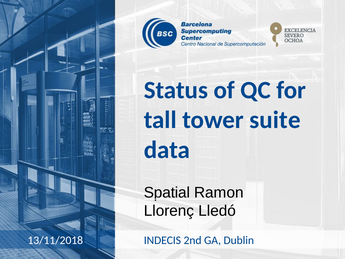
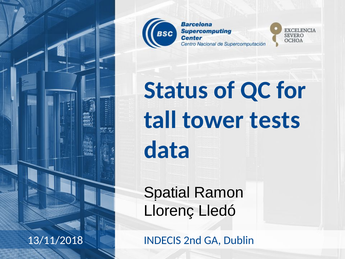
suite: suite -> tests
